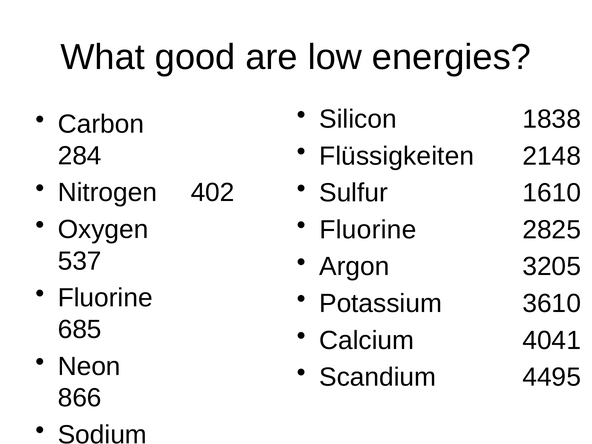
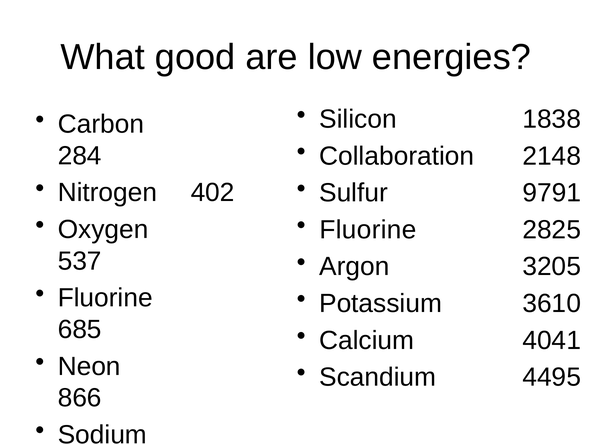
Flüssigkeiten: Flüssigkeiten -> Collaboration
1610: 1610 -> 9791
